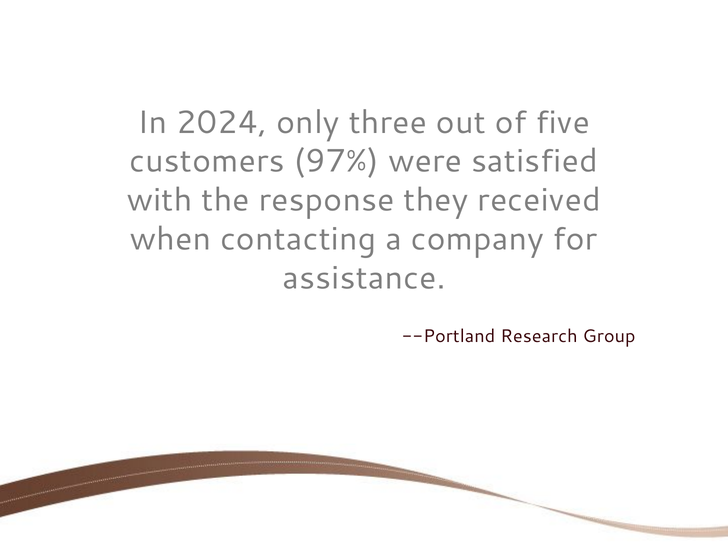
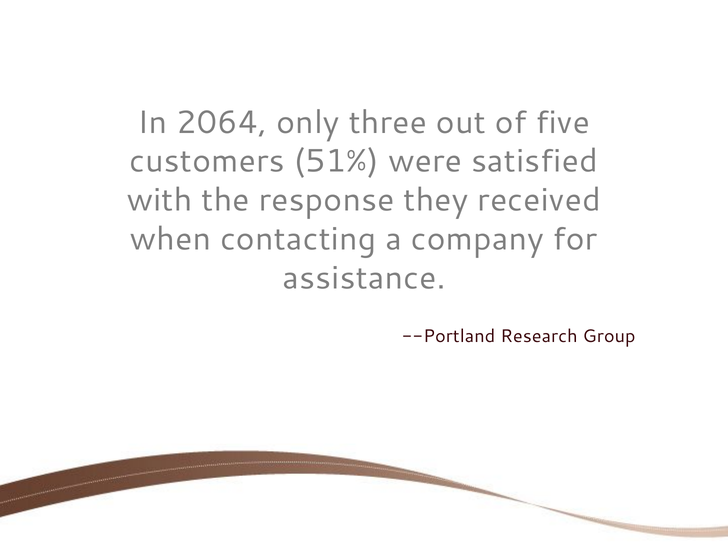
2024: 2024 -> 2064
97%: 97% -> 51%
